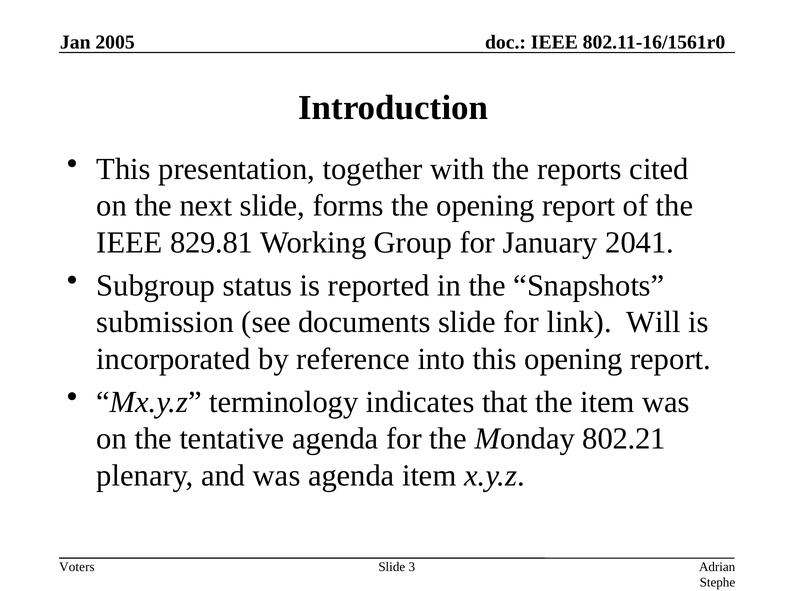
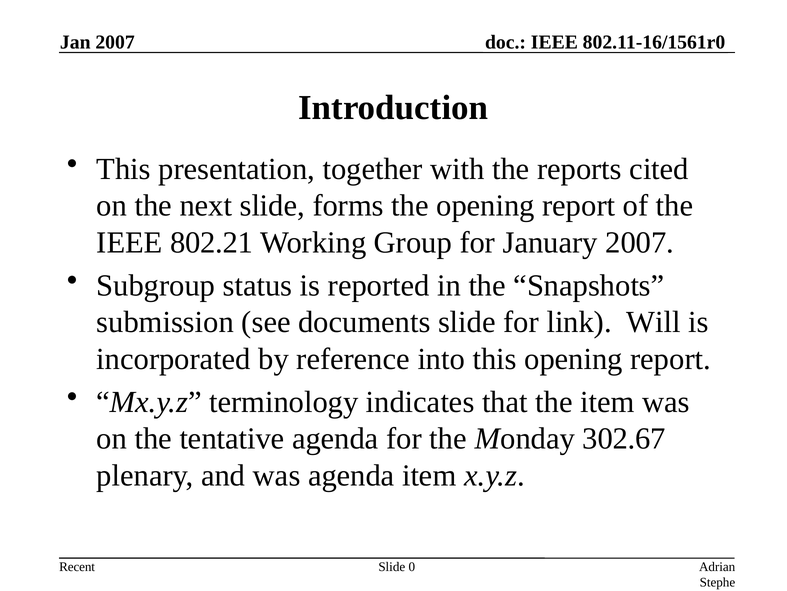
Jan 2005: 2005 -> 2007
829.81: 829.81 -> 802.21
January 2041: 2041 -> 2007
802.21: 802.21 -> 302.67
Voters: Voters -> Recent
3: 3 -> 0
